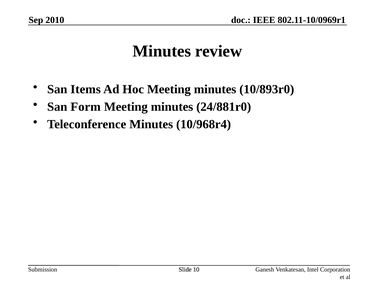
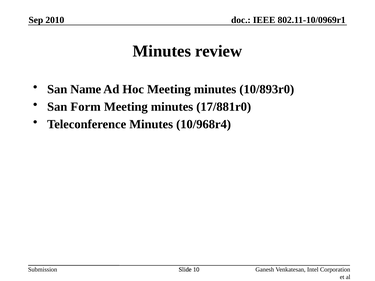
Items: Items -> Name
24/881r0: 24/881r0 -> 17/881r0
